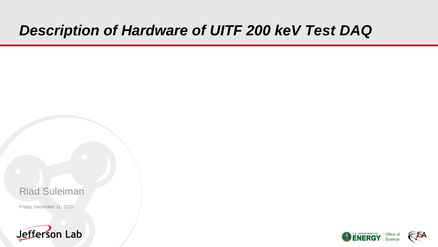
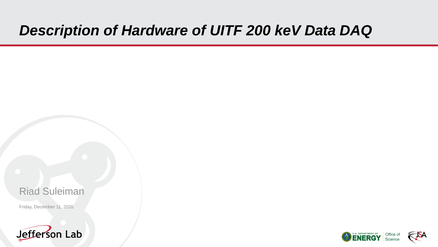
Test: Test -> Data
